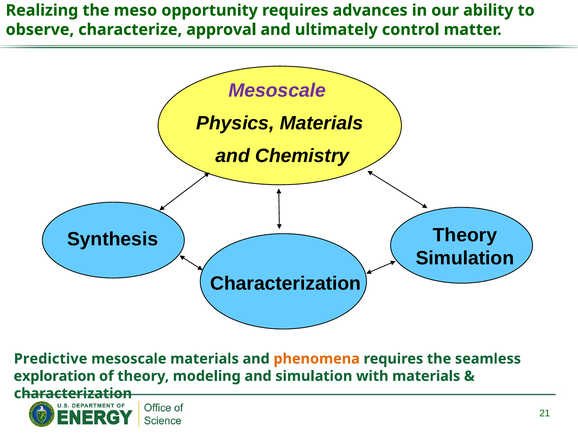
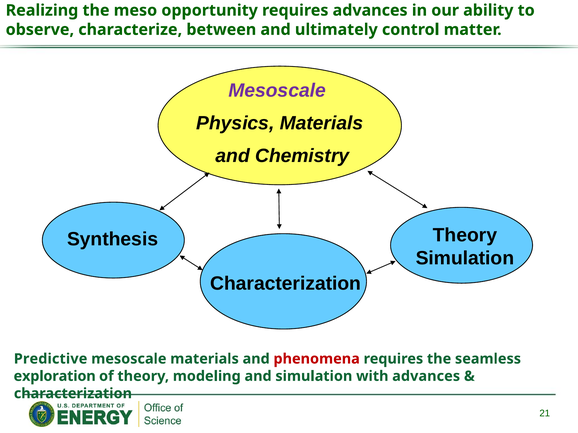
approval: approval -> between
phenomena colour: orange -> red
with materials: materials -> advances
